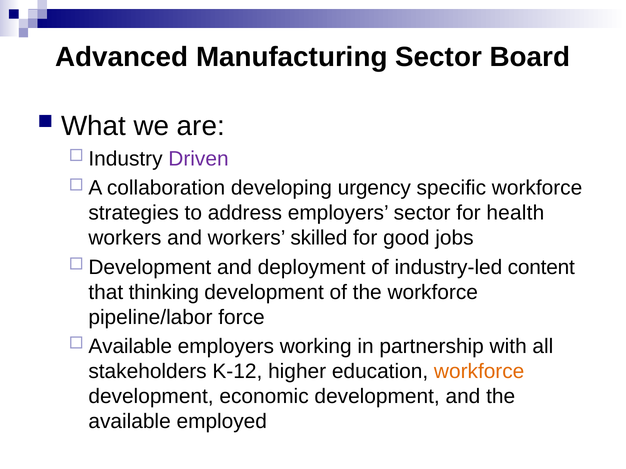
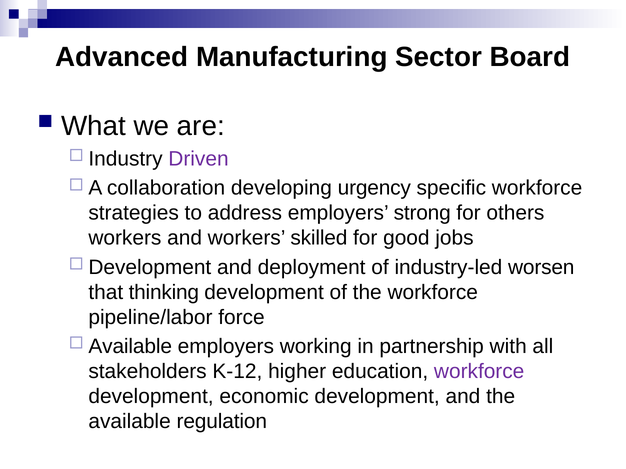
employers sector: sector -> strong
health: health -> others
content: content -> worsen
workforce at (479, 372) colour: orange -> purple
employed: employed -> regulation
